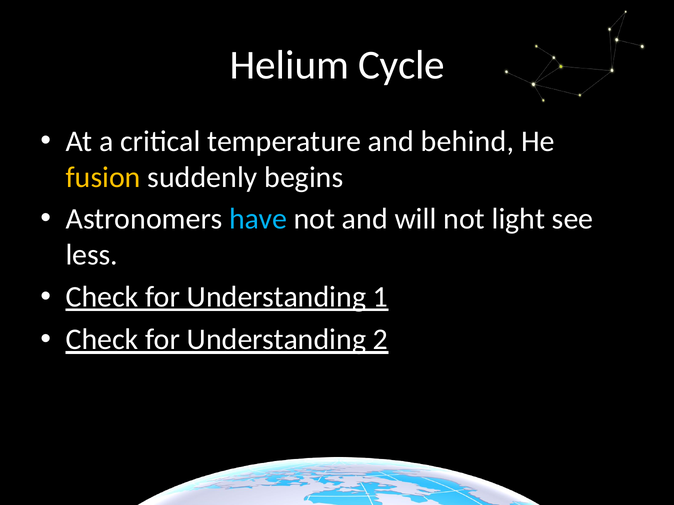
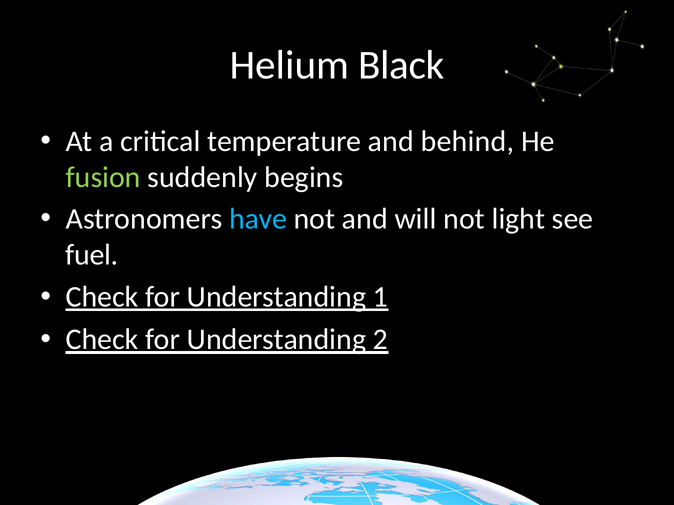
Cycle: Cycle -> Black
fusion colour: yellow -> light green
less: less -> fuel
